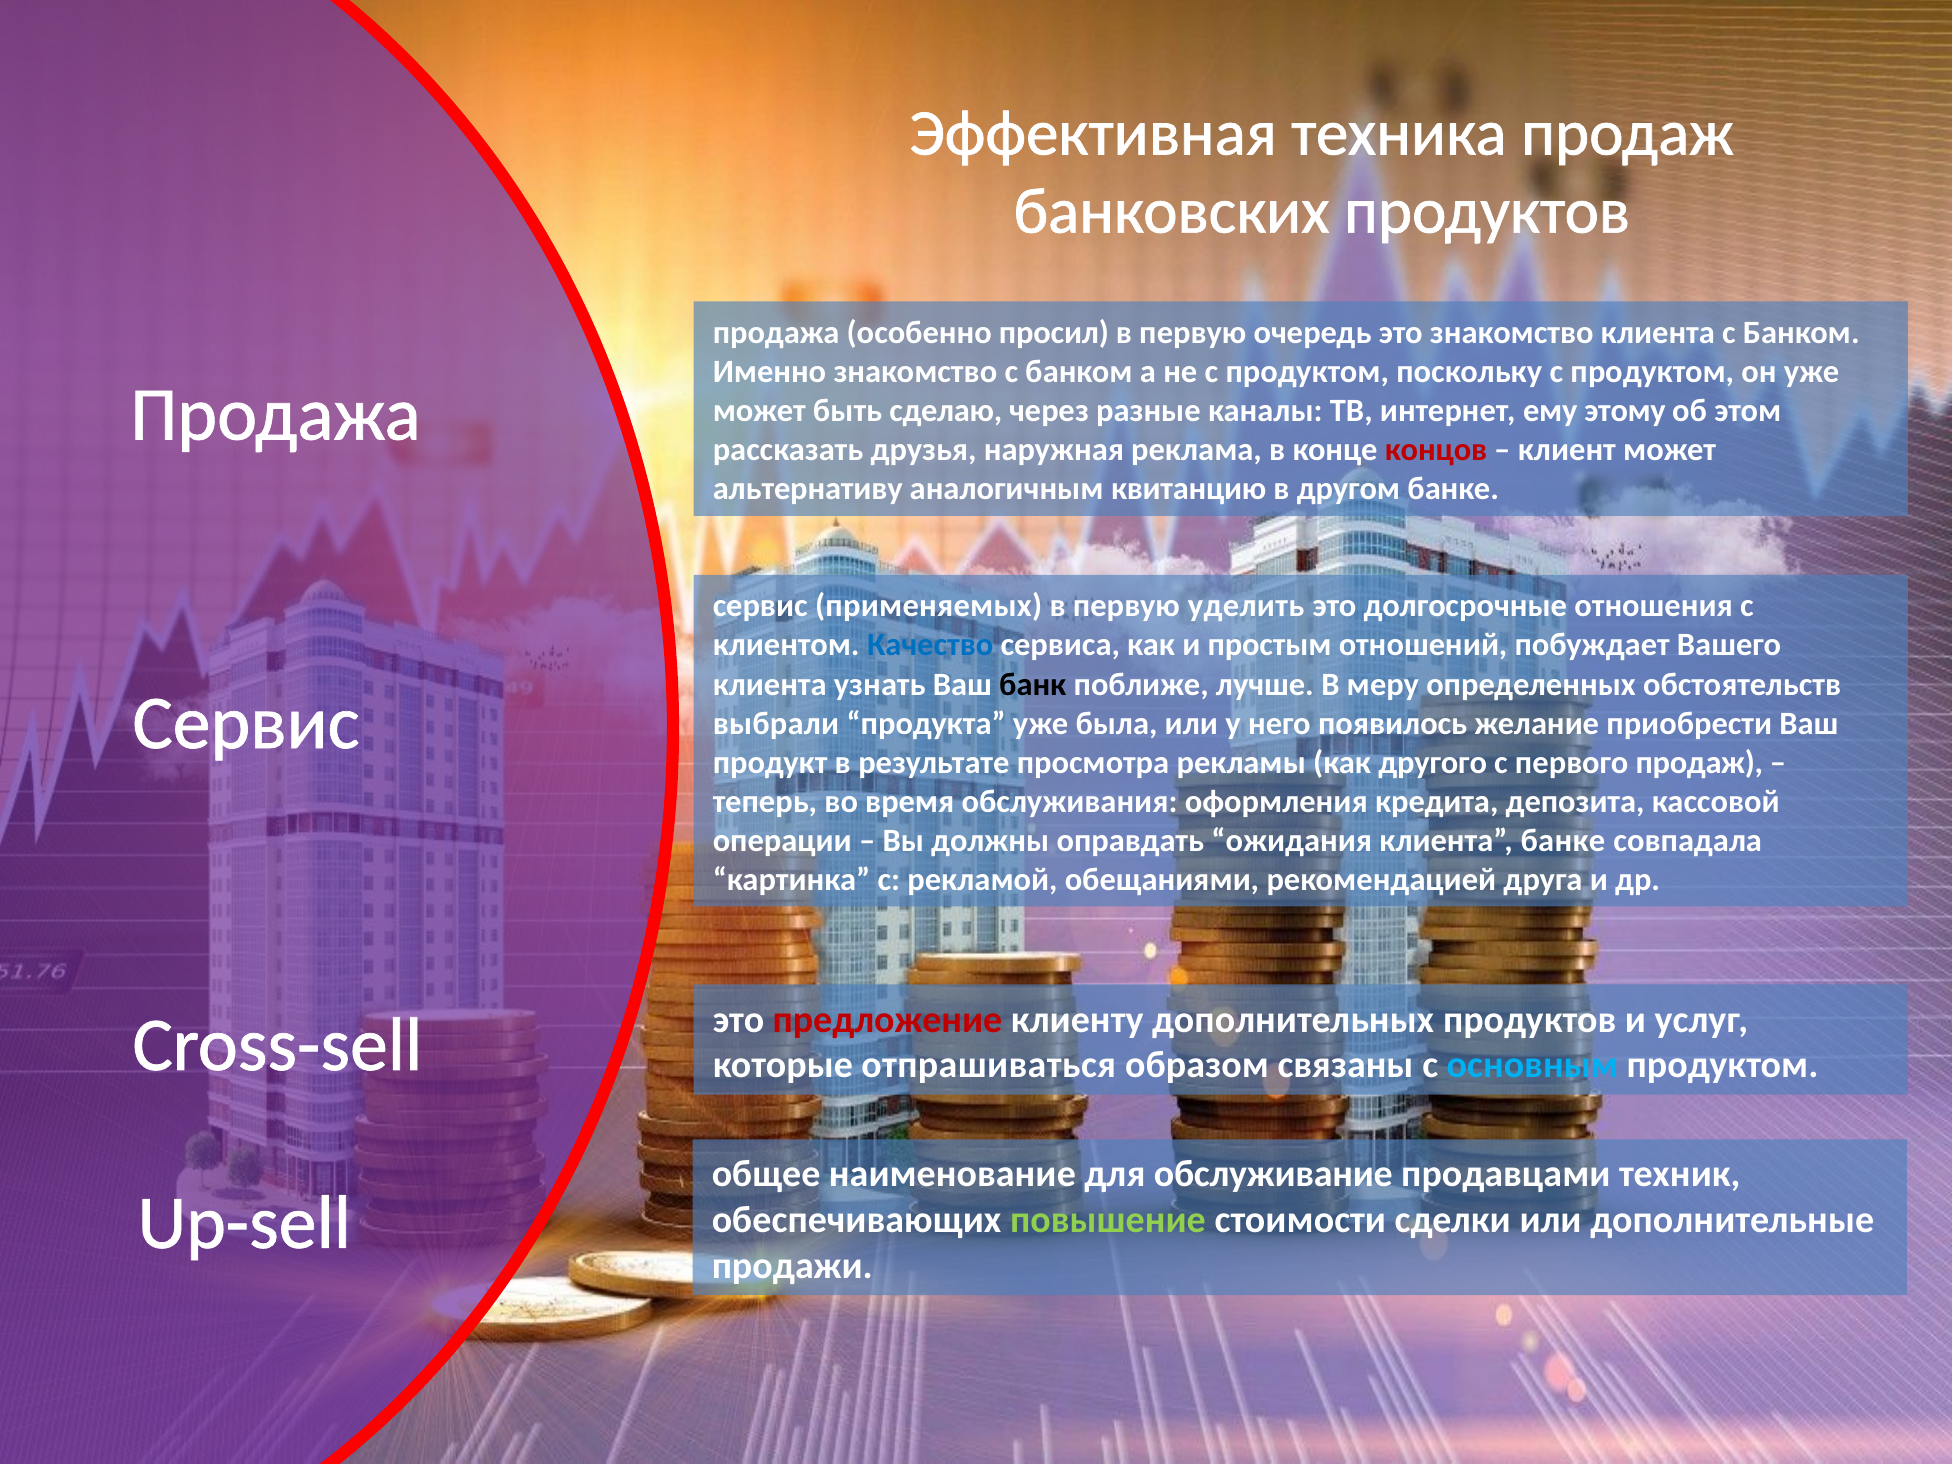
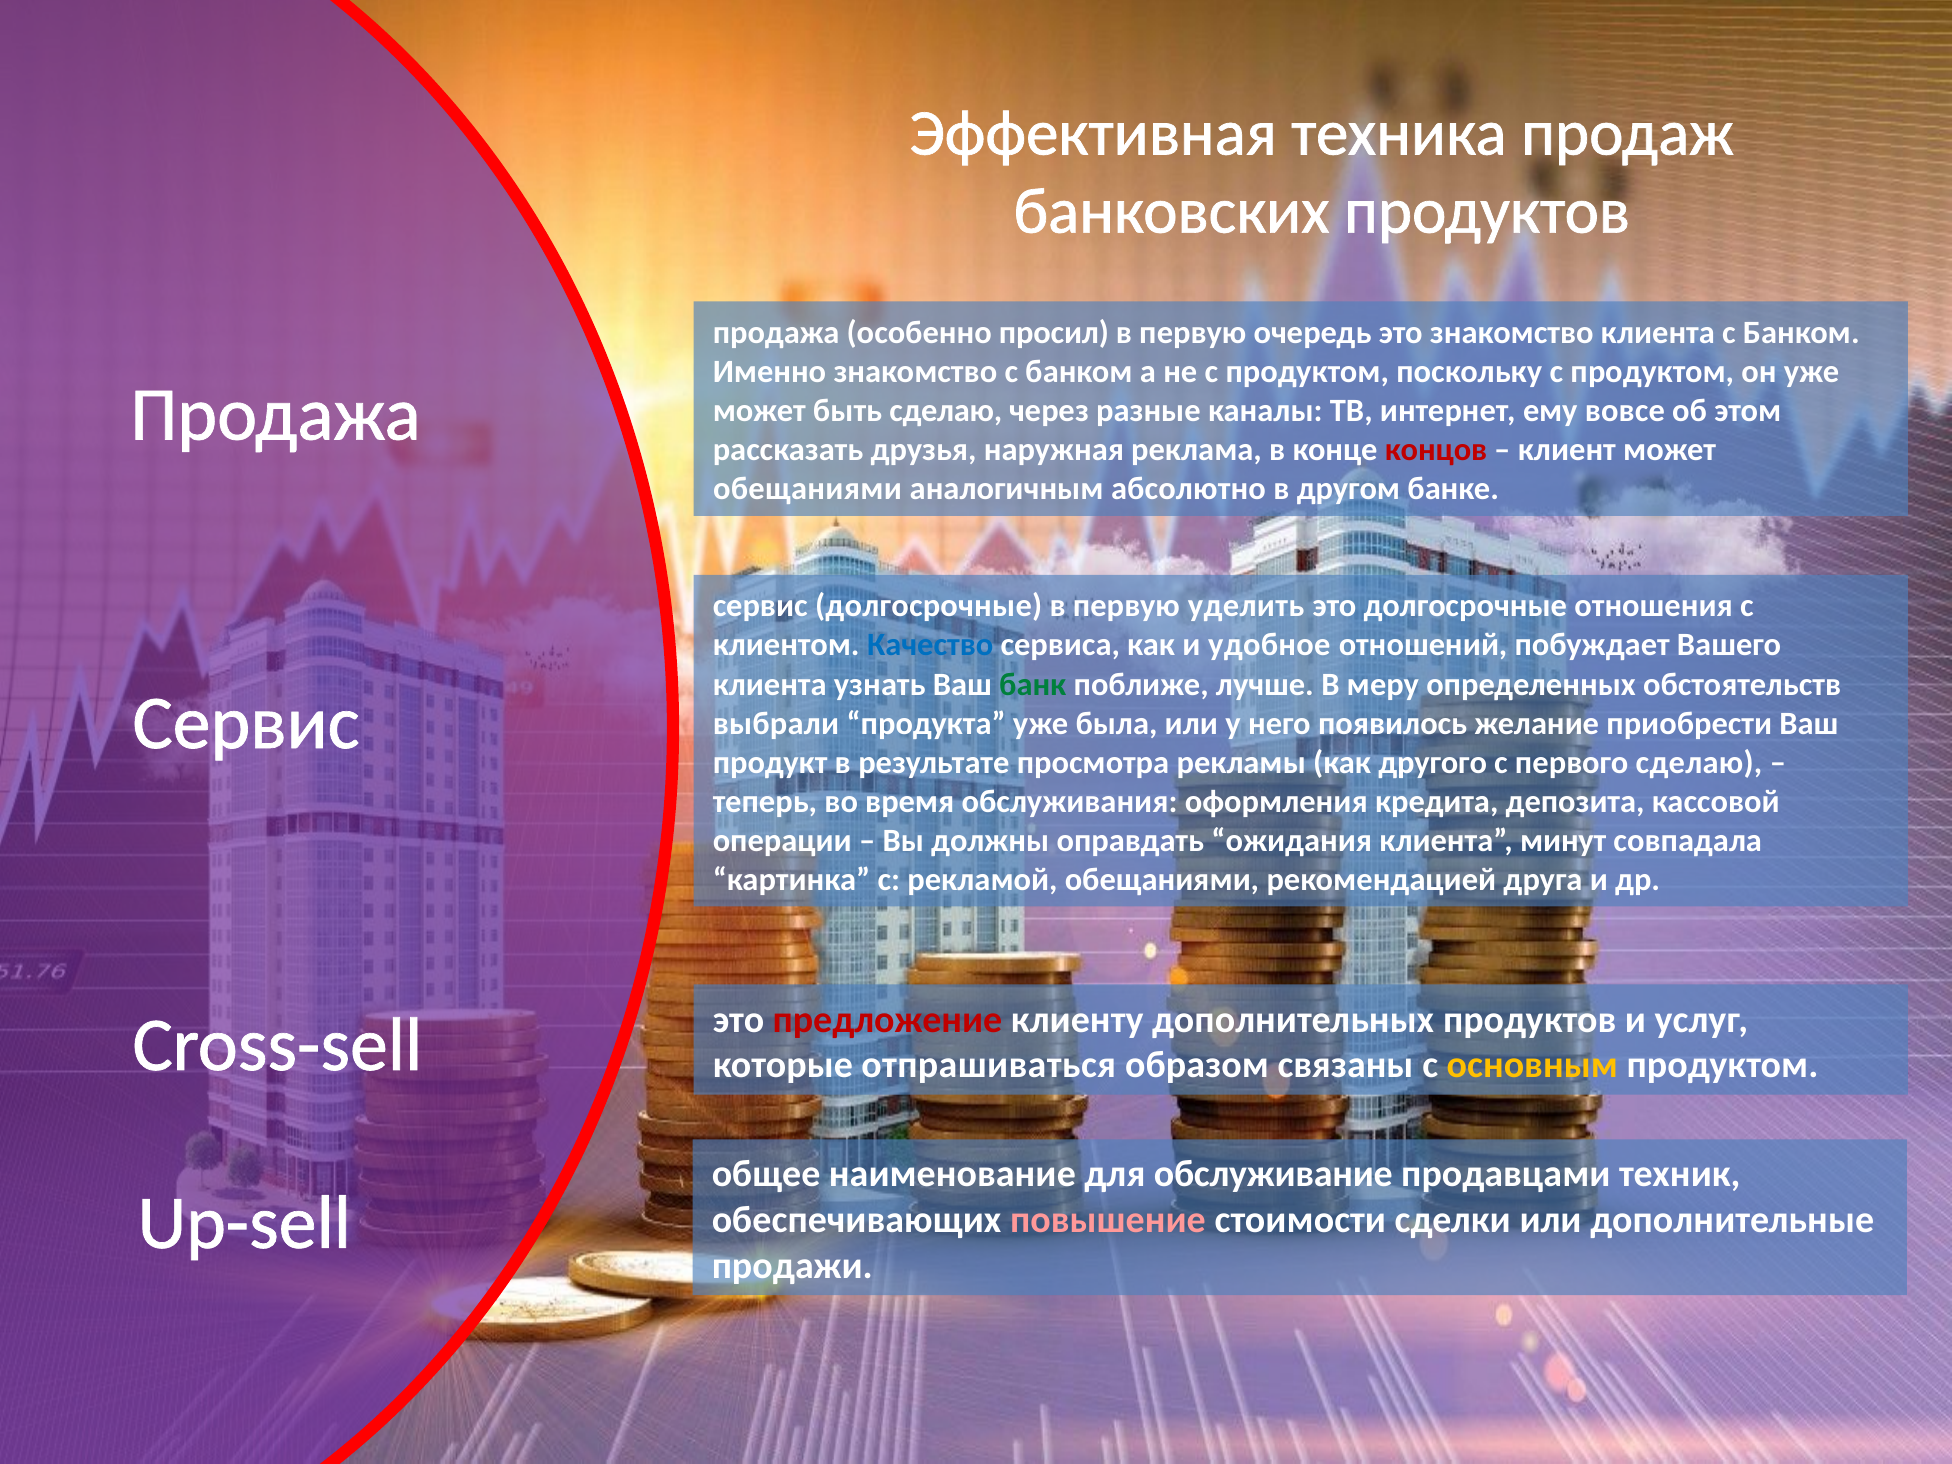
этому: этому -> вовсе
альтернативу at (808, 489): альтернативу -> обещаниями
квитанцию: квитанцию -> абсолютно
сервис применяемых: применяемых -> долгосрочные
простым: простым -> удобное
банк colour: black -> green
первого продаж: продаж -> сделаю
клиента банке: банке -> минут
основным colour: light blue -> yellow
повышение colour: light green -> pink
